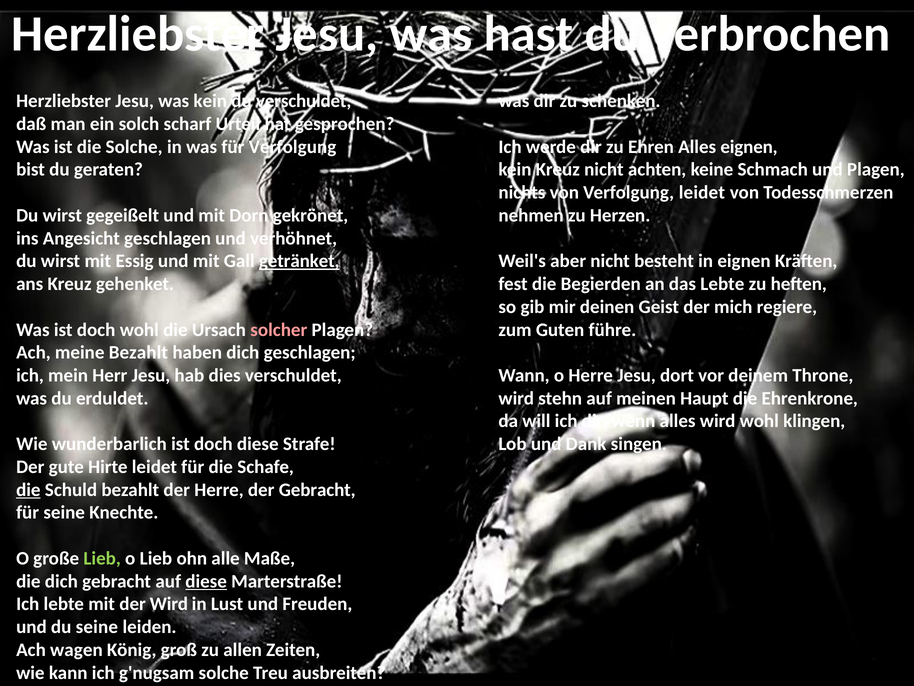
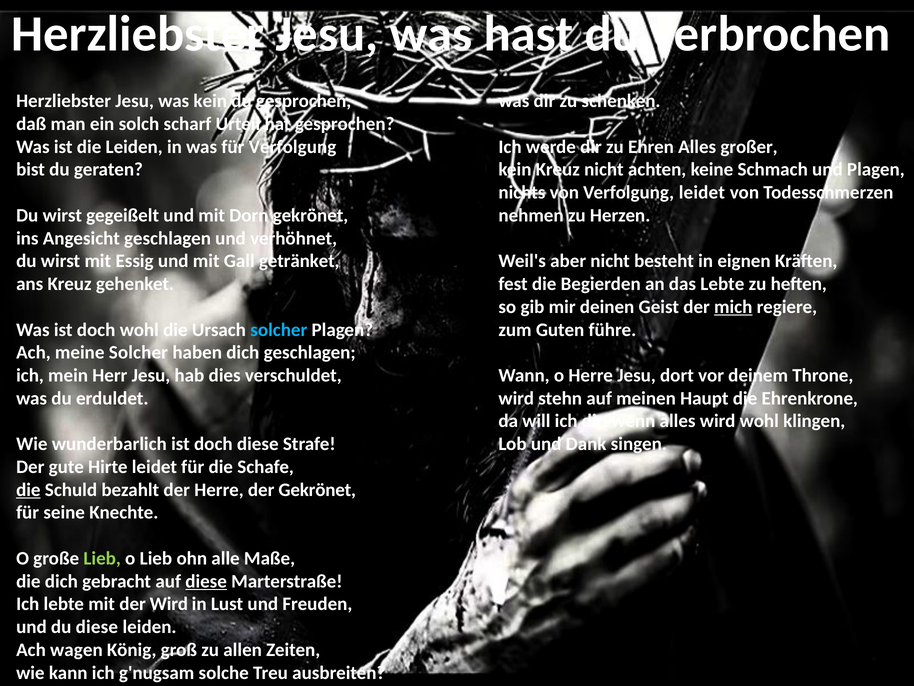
du verschuldet: verschuldet -> gesprochen
die Solche: Solche -> Leiden
Alles eignen: eignen -> großer
getränket underline: present -> none
mich underline: none -> present
solcher at (279, 329) colour: pink -> light blue
meine Bezahlt: Bezahlt -> Solcher
der Gebracht: Gebracht -> Gekrönet
du seine: seine -> diese
